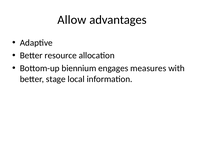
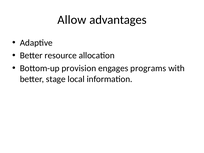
biennium: biennium -> provision
measures: measures -> programs
